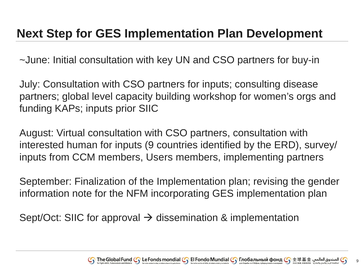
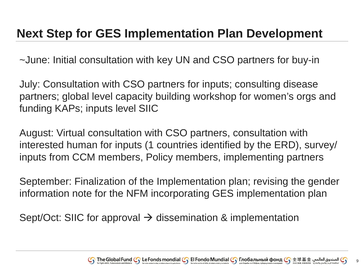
inputs prior: prior -> level
inputs 9: 9 -> 1
Users: Users -> Policy
